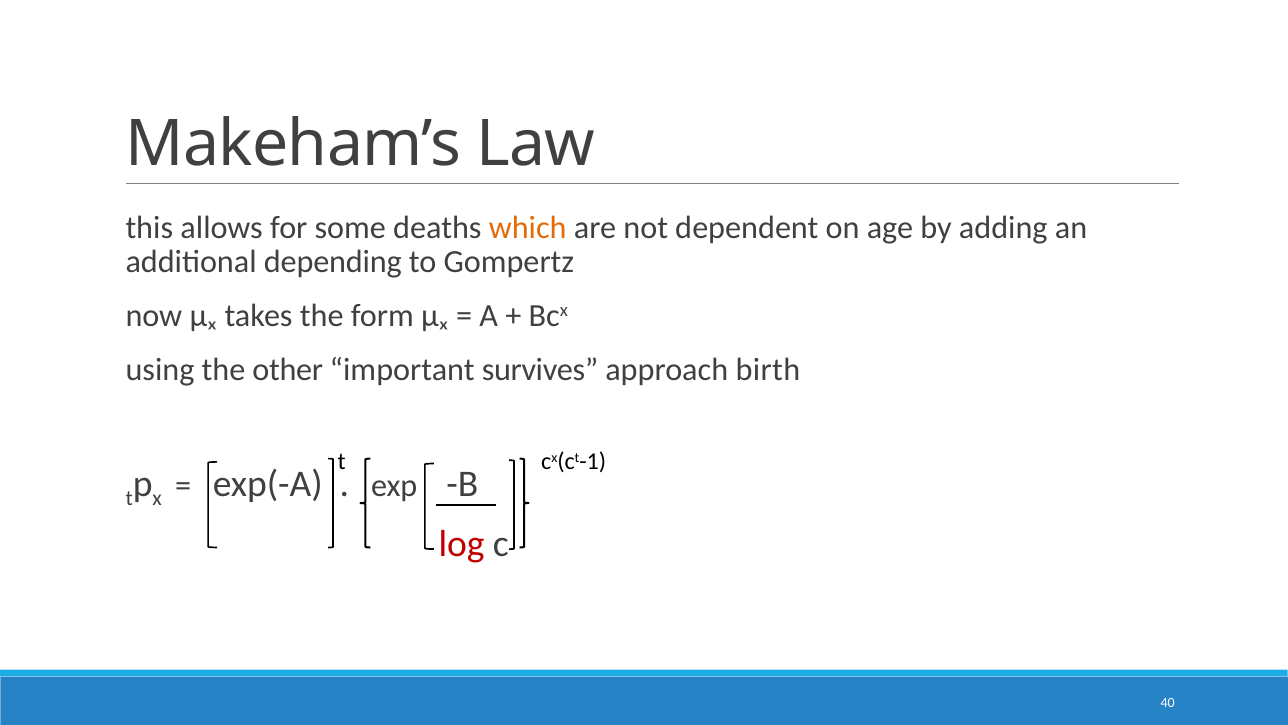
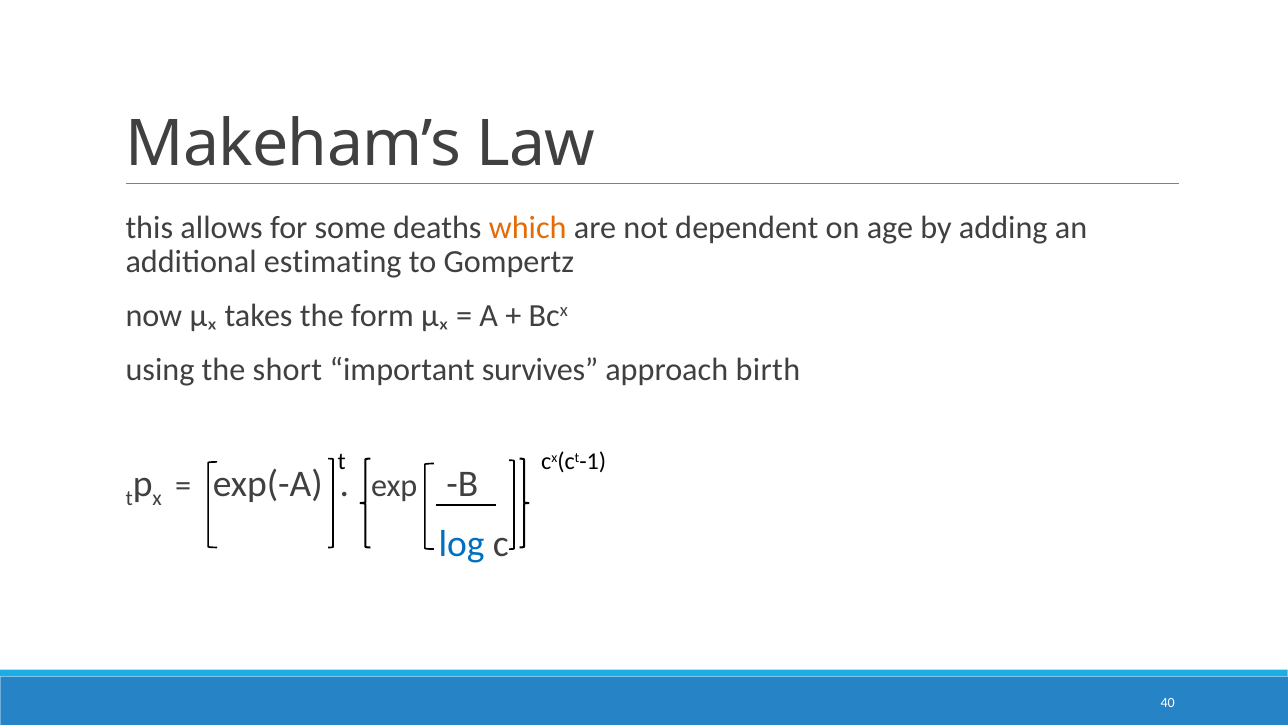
depending: depending -> estimating
other: other -> short
log colour: red -> blue
